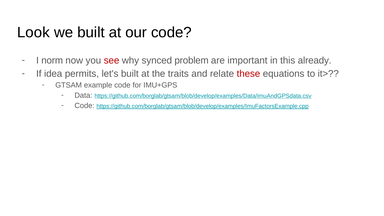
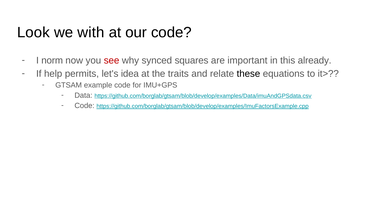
we built: built -> with
problem: problem -> squares
idea: idea -> help
let's built: built -> idea
these colour: red -> black
